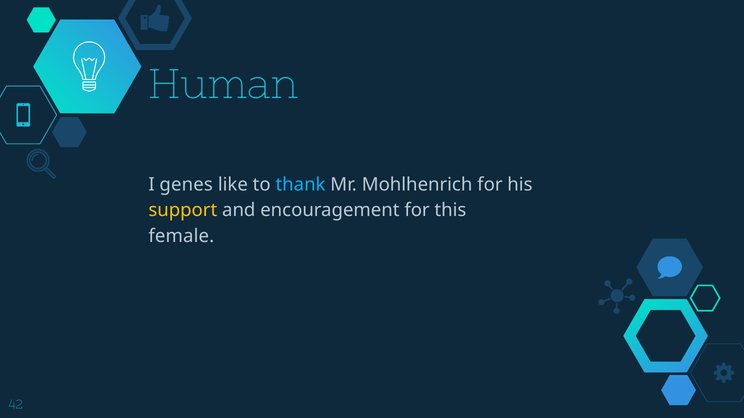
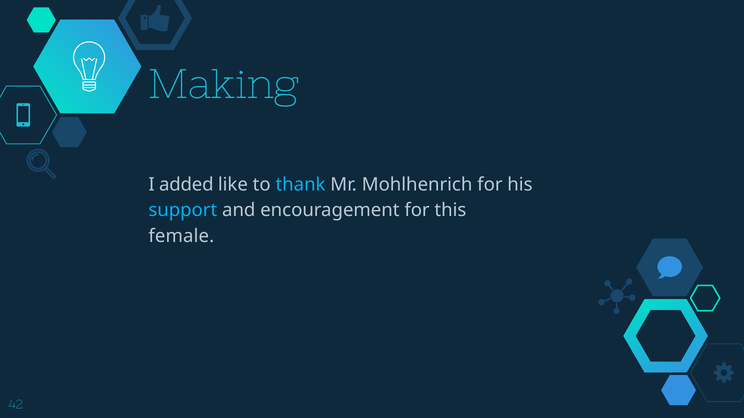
Human: Human -> Making
genes: genes -> added
support colour: yellow -> light blue
